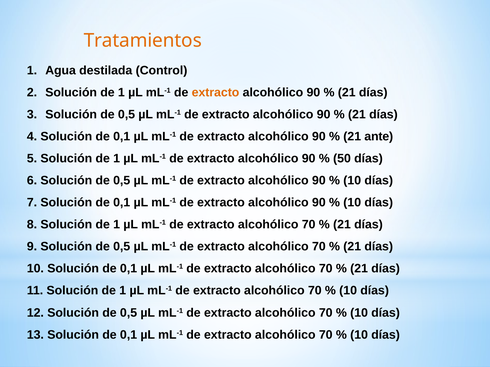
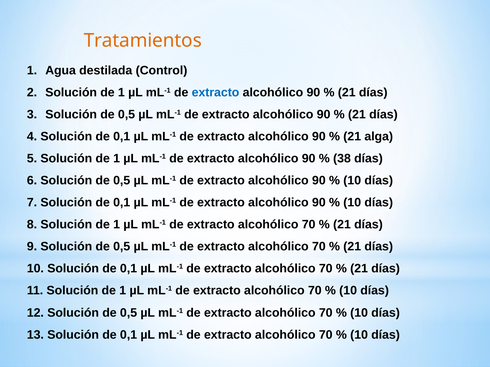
extracto at (216, 93) colour: orange -> blue
ante: ante -> alga
50: 50 -> 38
